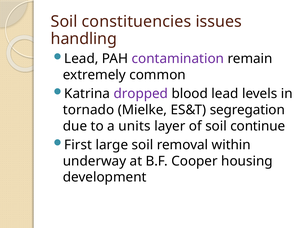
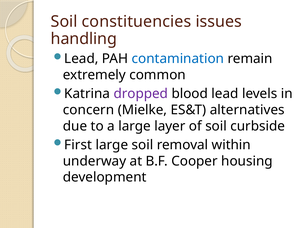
contamination colour: purple -> blue
tornado: tornado -> concern
segregation: segregation -> alternatives
a units: units -> large
continue: continue -> curbside
